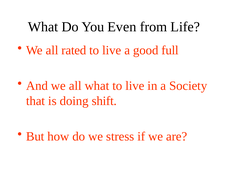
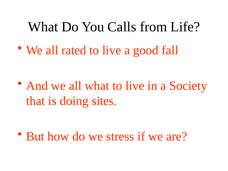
Even: Even -> Calls
full: full -> fall
shift: shift -> sites
